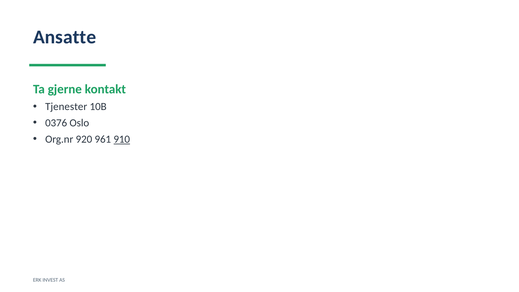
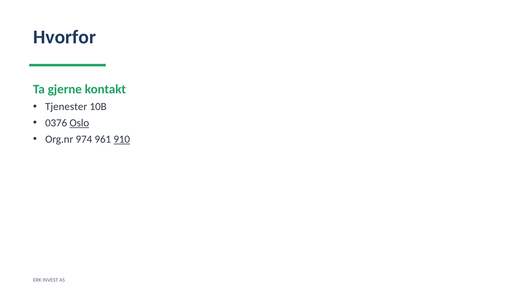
Ansatte: Ansatte -> Hvorfor
Oslo underline: none -> present
920: 920 -> 974
